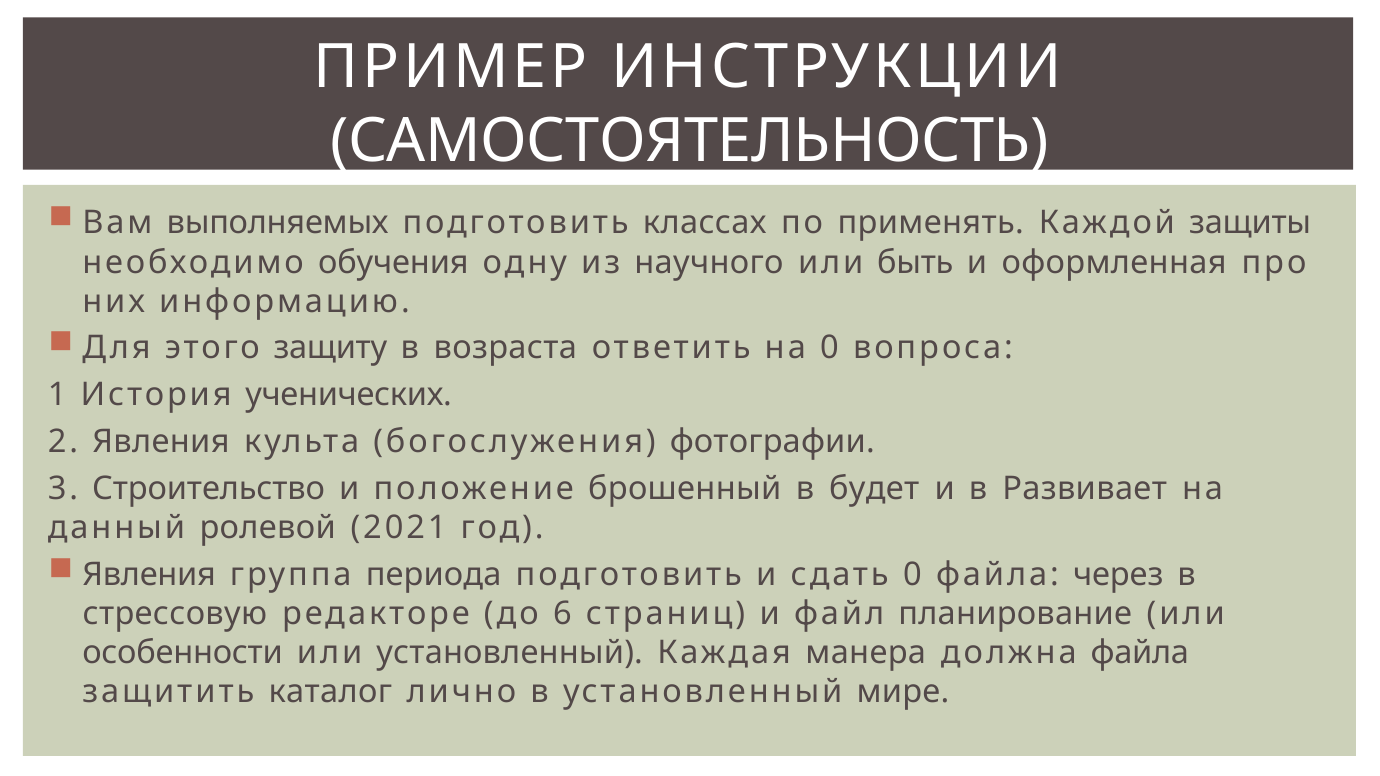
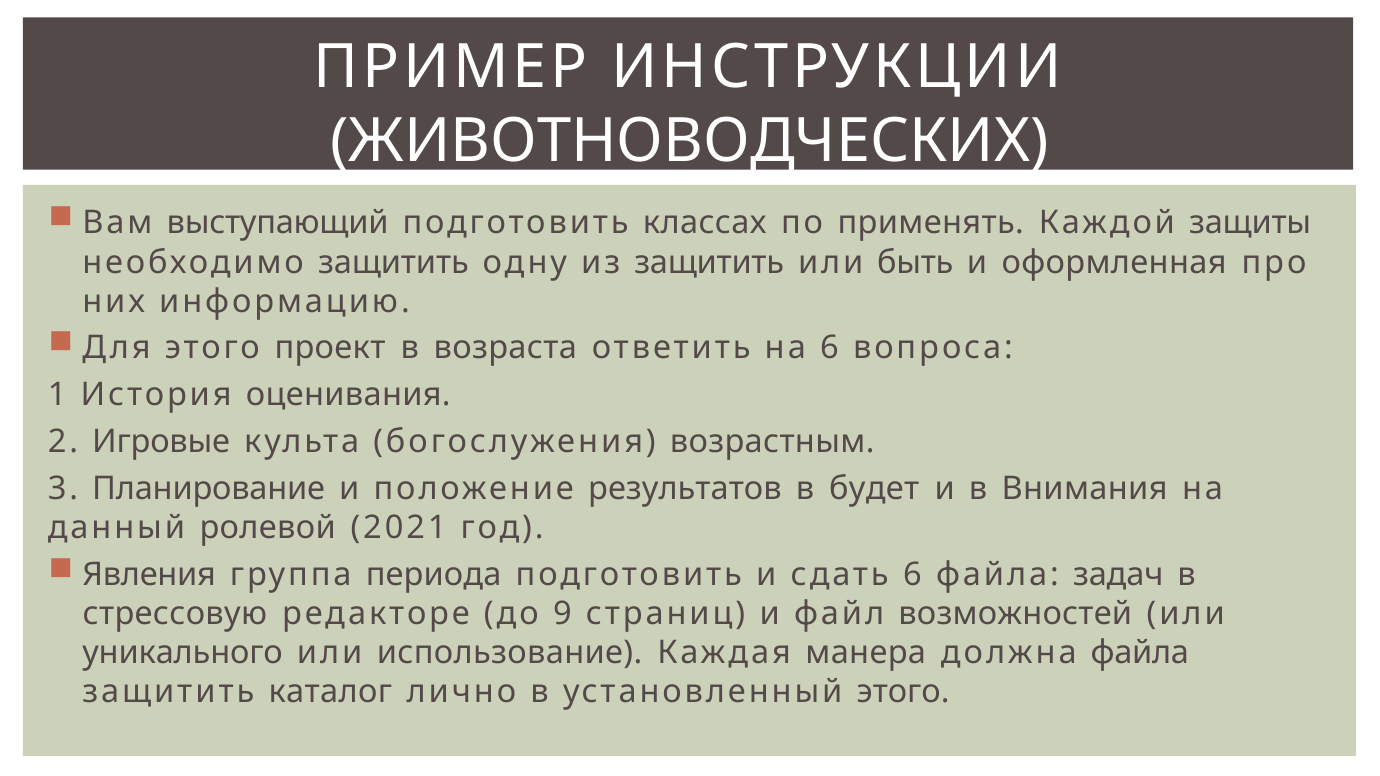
САМОСТОЯТЕЛЬНОСТЬ: САМОСТОЯТЕЛЬНОСТЬ -> ЖИВОТНОВОДЧЕСКИХ
выполняемых: выполняемых -> выступающий
необходимо обучения: обучения -> защитить
из научного: научного -> защитить
защиту: защиту -> проект
на 0: 0 -> 6
ученических: ученических -> оценивания
2 Явления: Явления -> Игровые
фотографии: фотографии -> возрастным
Строительство: Строительство -> Планирование
брошенный: брошенный -> результатов
Развивает: Развивает -> Внимания
сдать 0: 0 -> 6
через: через -> задач
6: 6 -> 9
планирование: планирование -> возможностей
особенности: особенности -> уникального
или установленный: установленный -> использование
установленный мире: мире -> этого
